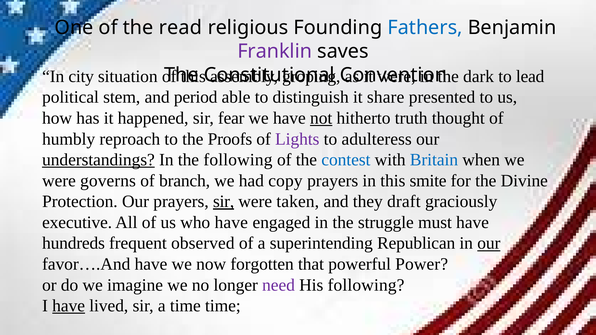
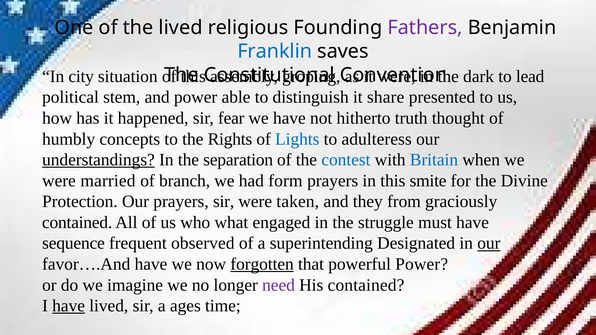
the read: read -> lived
Fathers colour: blue -> purple
Franklin colour: purple -> blue
and period: period -> power
not underline: present -> none
reproach: reproach -> concepts
Proofs: Proofs -> Rights
Lights colour: purple -> blue
the following: following -> separation
governs: governs -> married
copy: copy -> form
sir at (224, 202) underline: present -> none
draft: draft -> from
executive at (77, 223): executive -> contained
who have: have -> what
hundreds: hundreds -> sequence
Republican: Republican -> Designated
forgotten underline: none -> present
His following: following -> contained
a time: time -> ages
